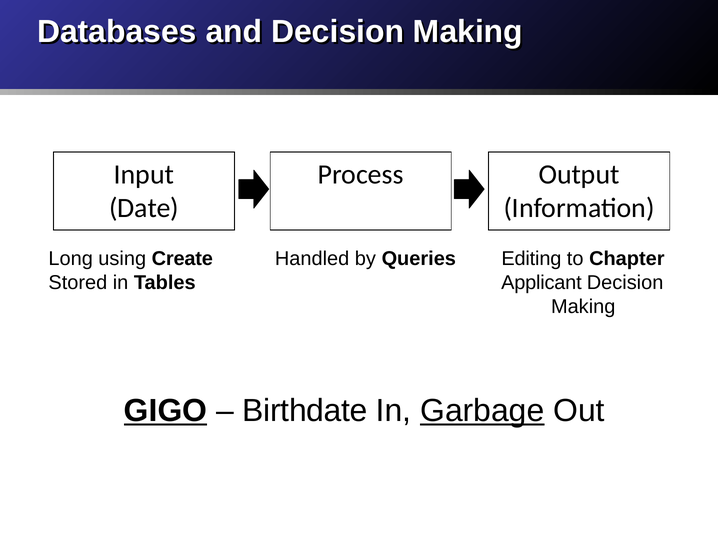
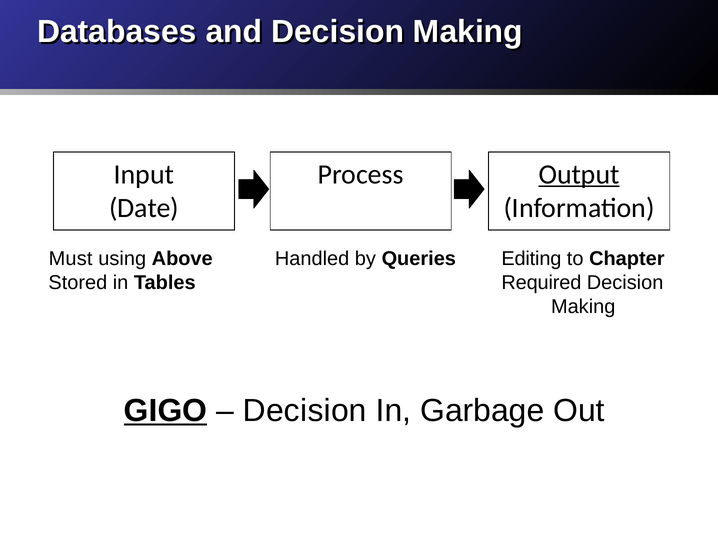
Output underline: none -> present
Long: Long -> Must
Create: Create -> Above
Applicant: Applicant -> Required
Birthdate at (305, 410): Birthdate -> Decision
Garbage underline: present -> none
